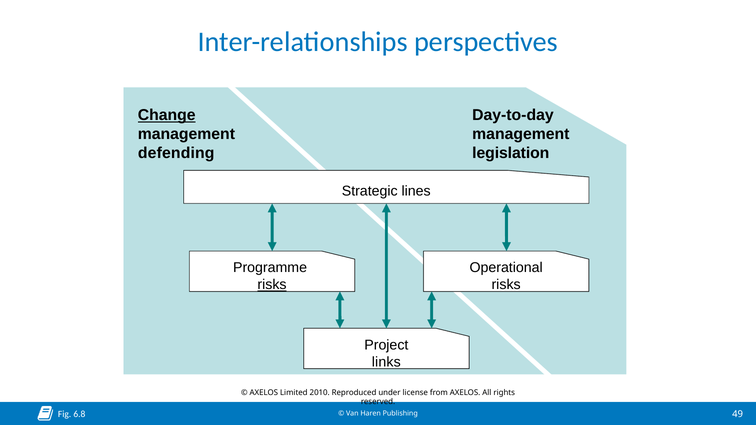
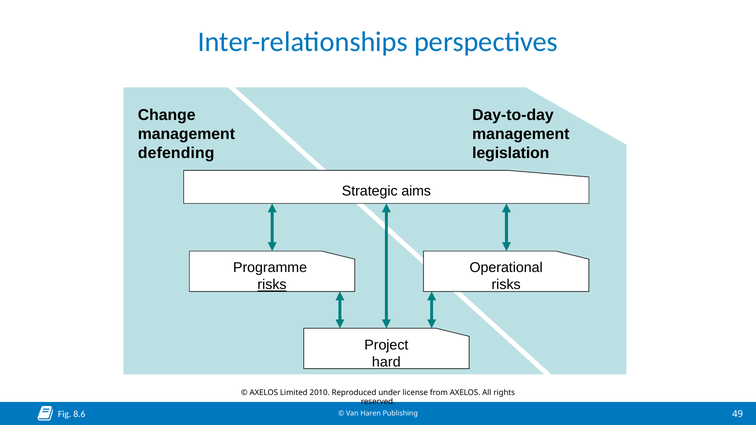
Change underline: present -> none
lines: lines -> aims
links: links -> hard
6.8: 6.8 -> 8.6
